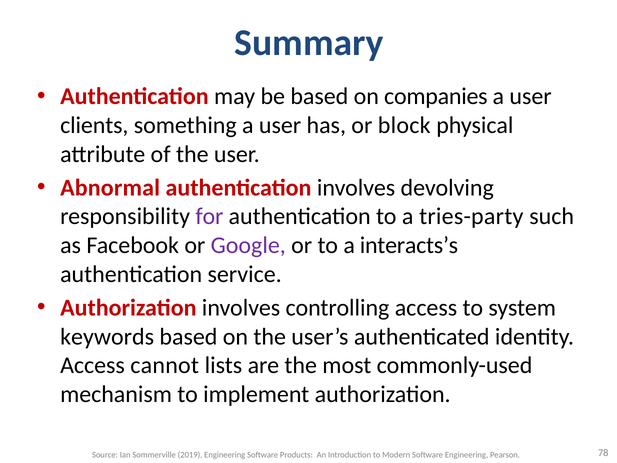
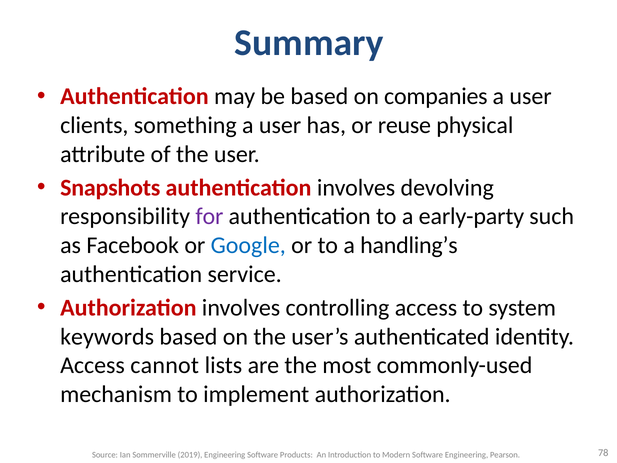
block: block -> reuse
Abnormal: Abnormal -> Snapshots
tries-party: tries-party -> early-party
Google colour: purple -> blue
interacts’s: interacts’s -> handling’s
